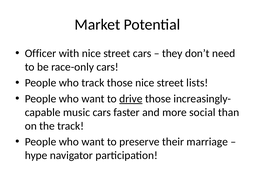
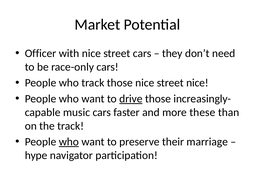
street lists: lists -> nice
social: social -> these
who at (69, 142) underline: none -> present
